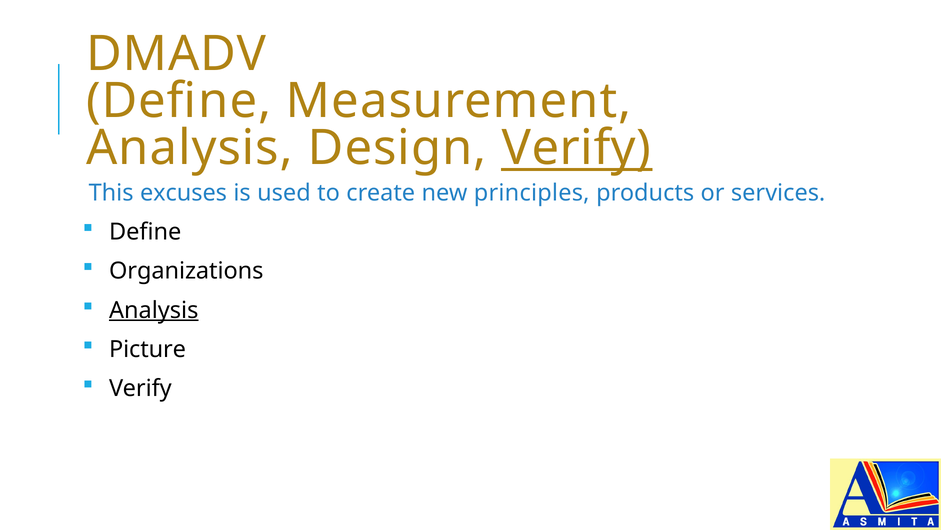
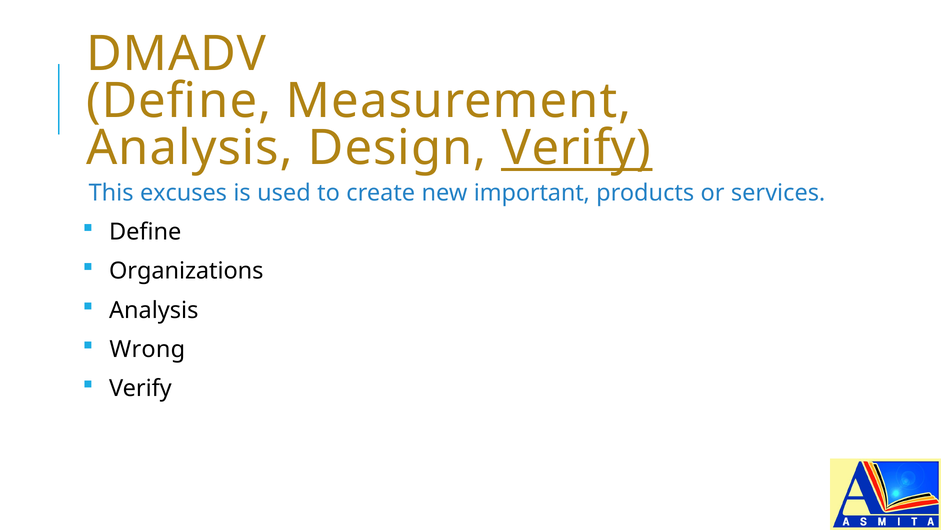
principles: principles -> important
Analysis at (154, 310) underline: present -> none
Picture: Picture -> Wrong
